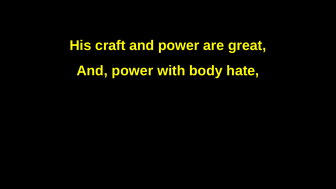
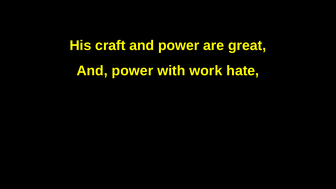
body: body -> work
